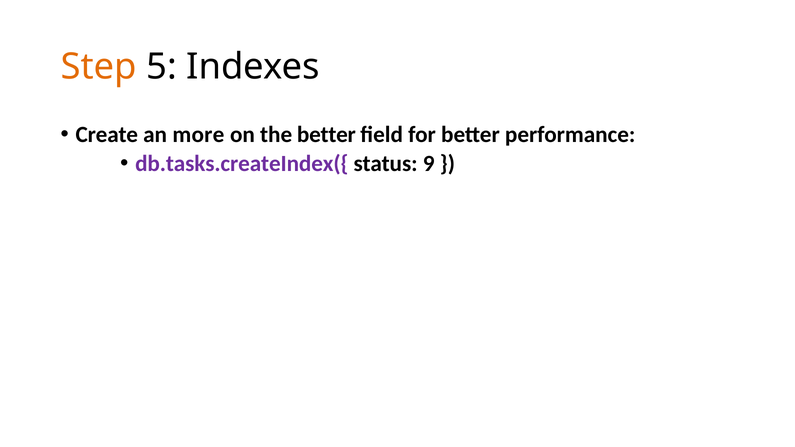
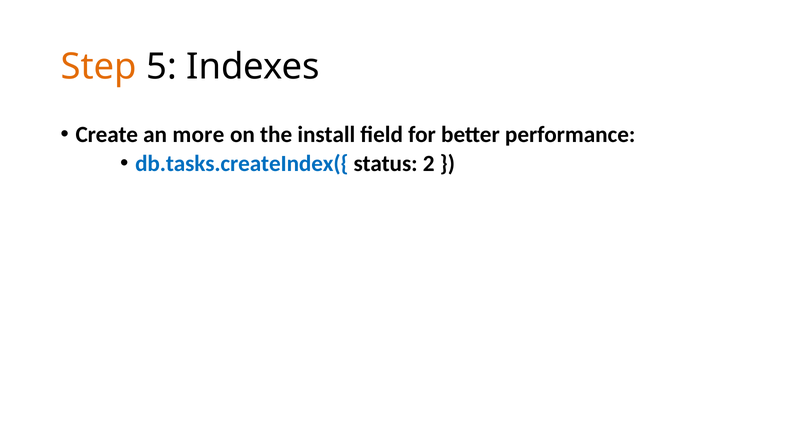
the better: better -> install
db.tasks.createIndex({ colour: purple -> blue
9: 9 -> 2
